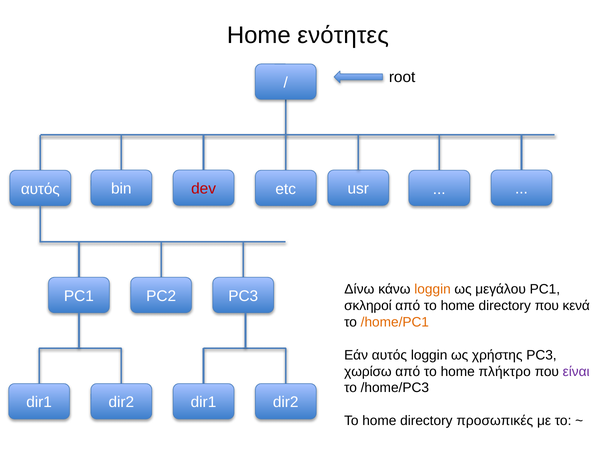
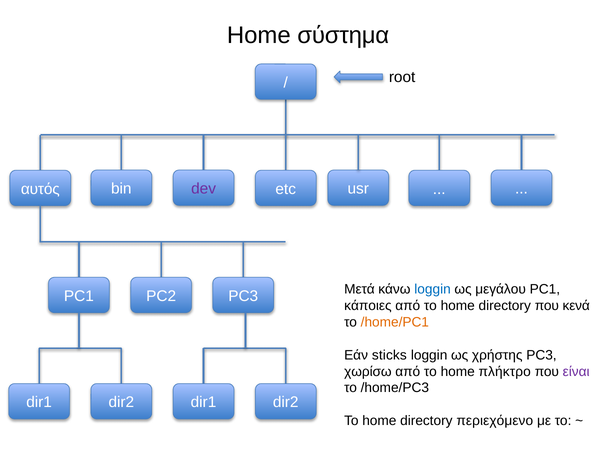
ενότητες: ενότητες -> σύστημα
dev colour: red -> purple
Δίνω: Δίνω -> Μετά
loggin at (433, 289) colour: orange -> blue
σκληροί: σκληροί -> κάποιες
Εάν αυτός: αυτός -> sticks
προσωπικές: προσωπικές -> περιεχόμενο
